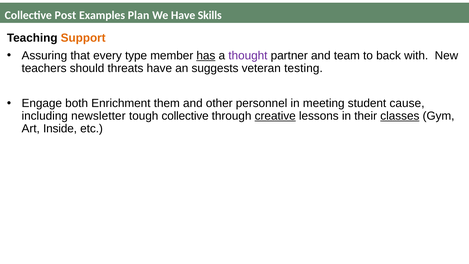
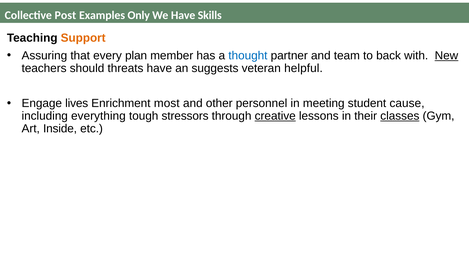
Plan: Plan -> Only
type: type -> plan
has underline: present -> none
thought colour: purple -> blue
New underline: none -> present
testing: testing -> helpful
both: both -> lives
them: them -> most
newsletter: newsletter -> everything
tough collective: collective -> stressors
